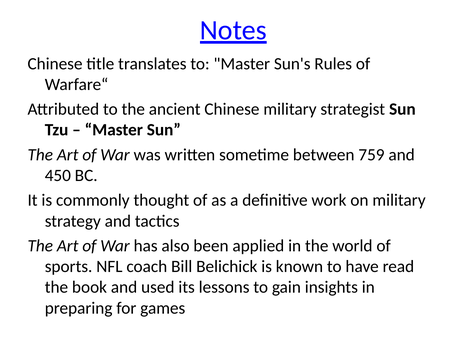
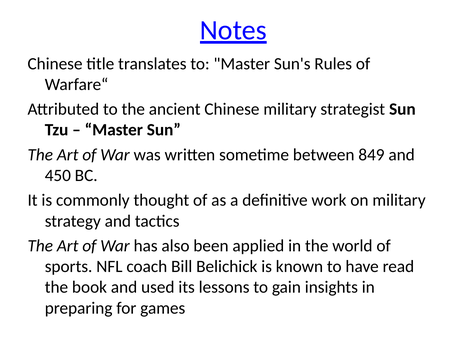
759: 759 -> 849
